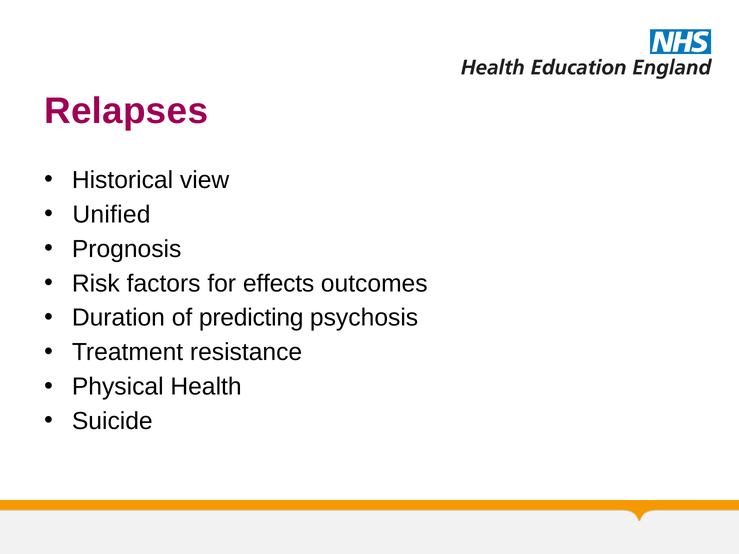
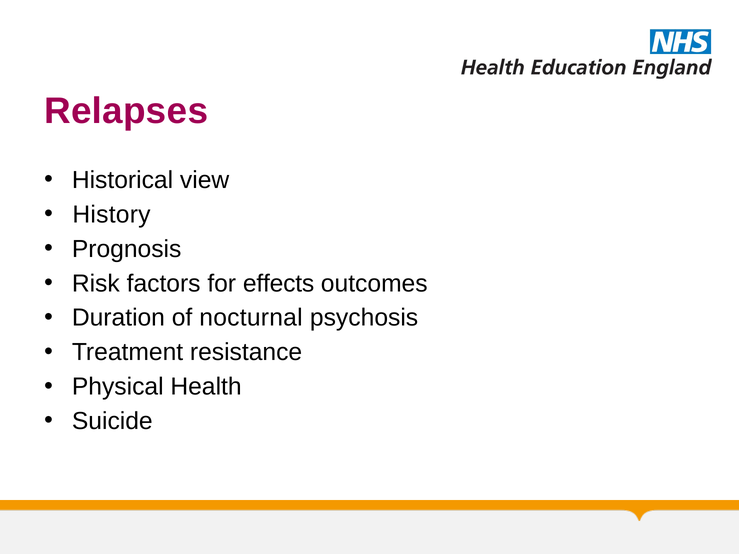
Unified: Unified -> History
predicting: predicting -> nocturnal
